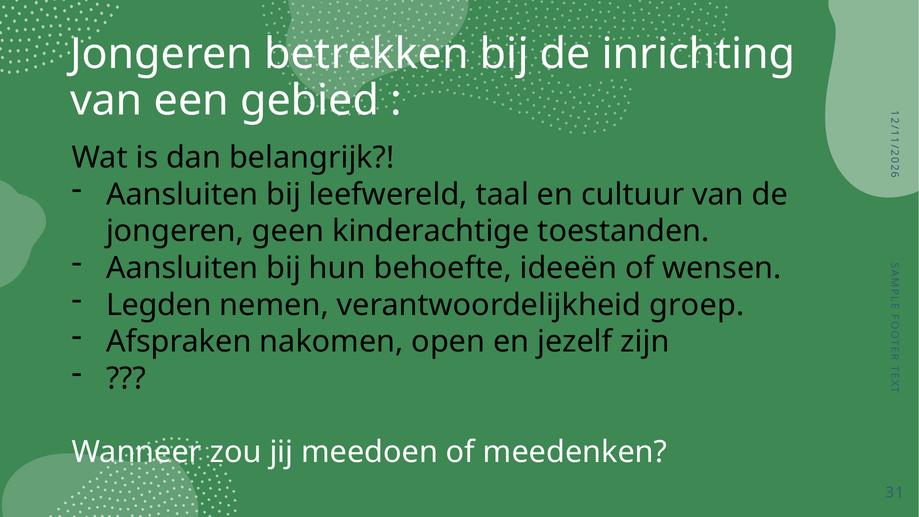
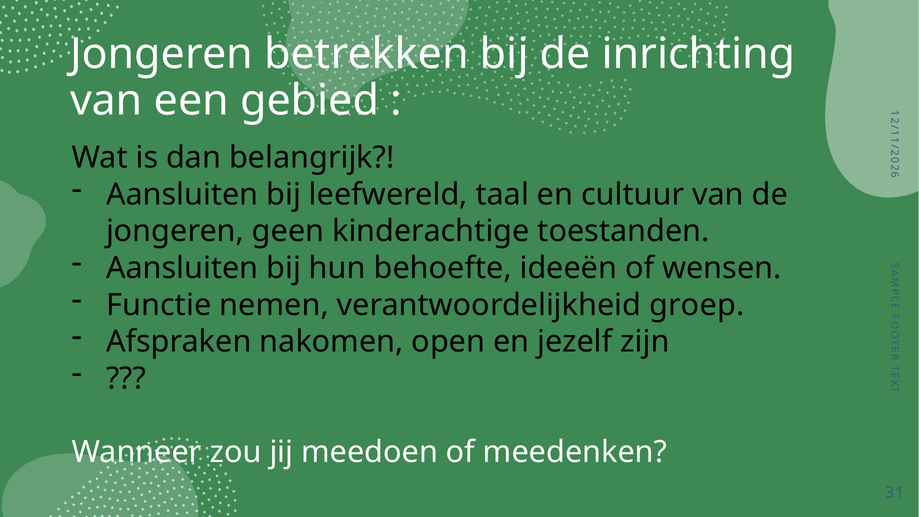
Legden: Legden -> Functie
